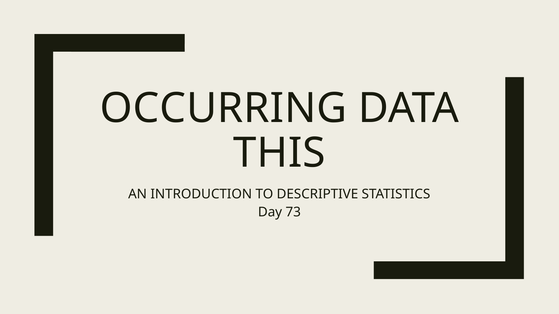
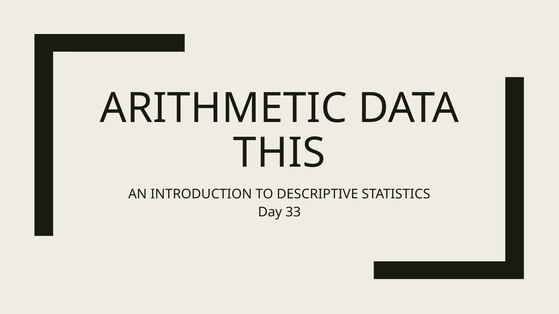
OCCURRING: OCCURRING -> ARITHMETIC
73: 73 -> 33
